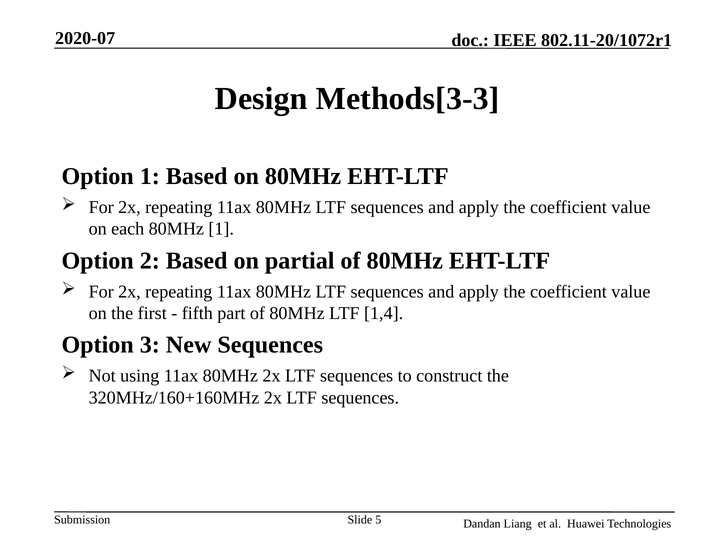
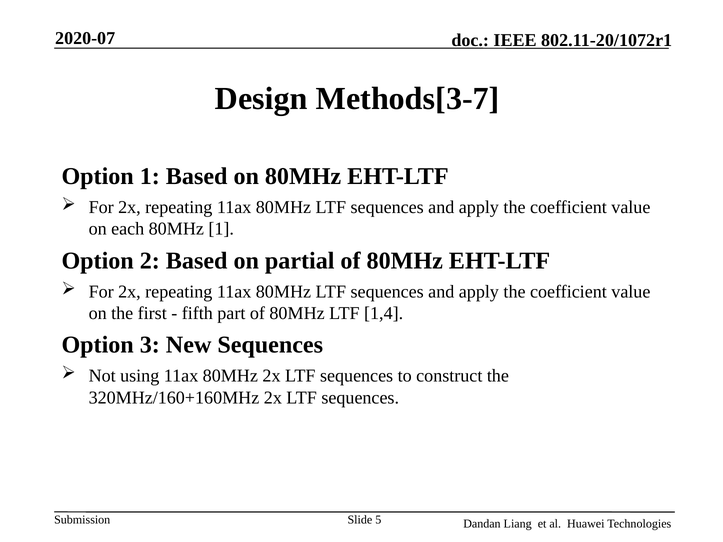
Methods[3-3: Methods[3-3 -> Methods[3-7
